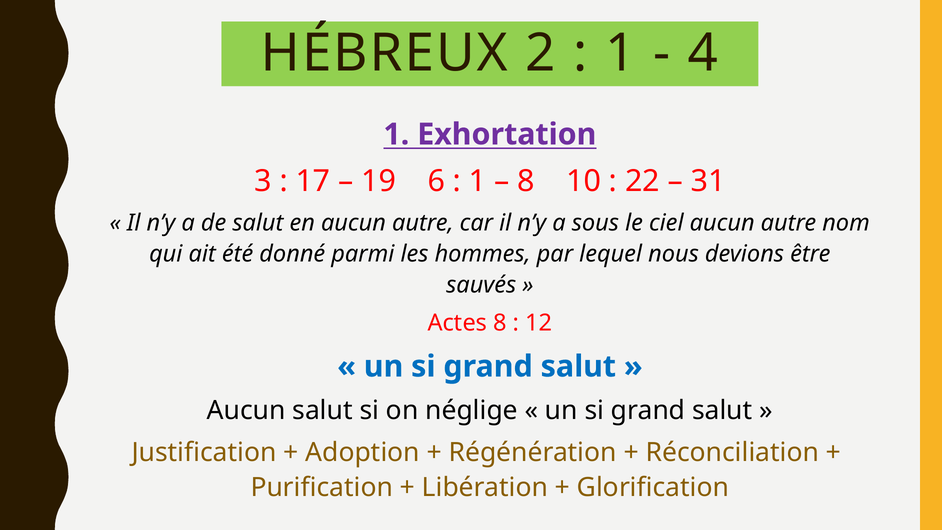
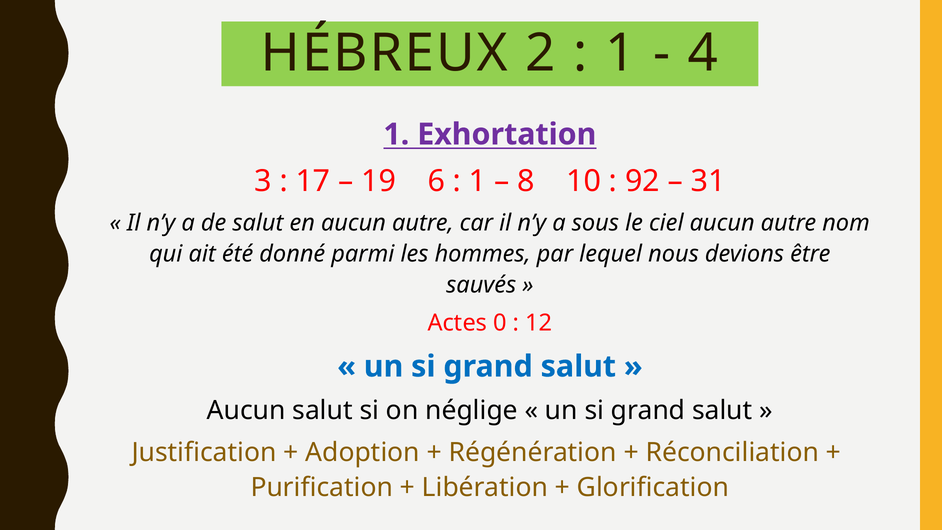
22: 22 -> 92
Actes 8: 8 -> 0
